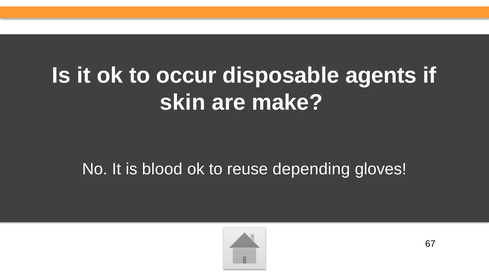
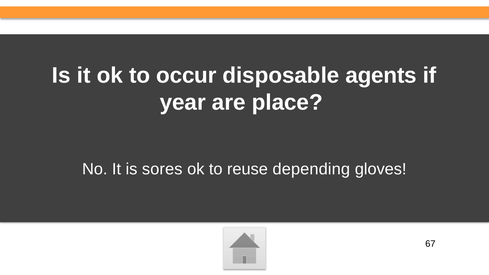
skin: skin -> year
make: make -> place
blood: blood -> sores
